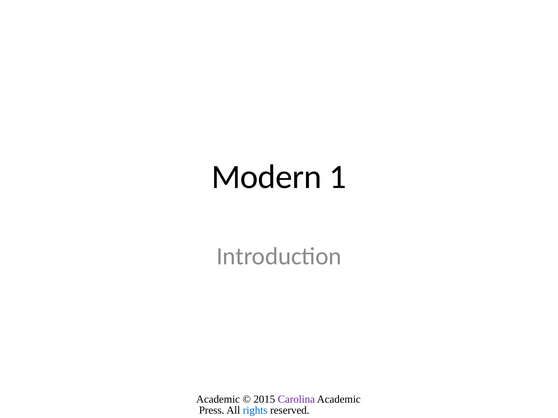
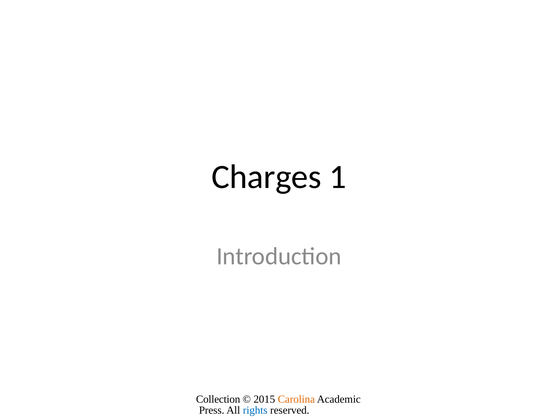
Modern: Modern -> Charges
Academic at (218, 400): Academic -> Collection
Carolina colour: purple -> orange
